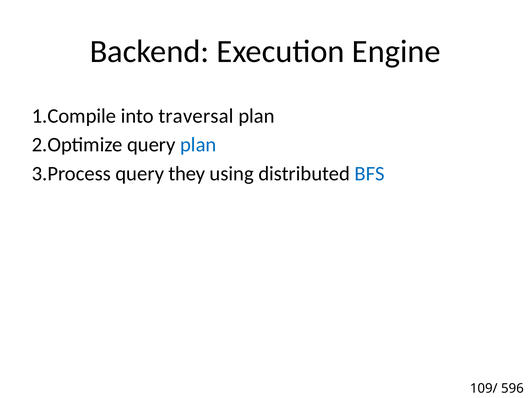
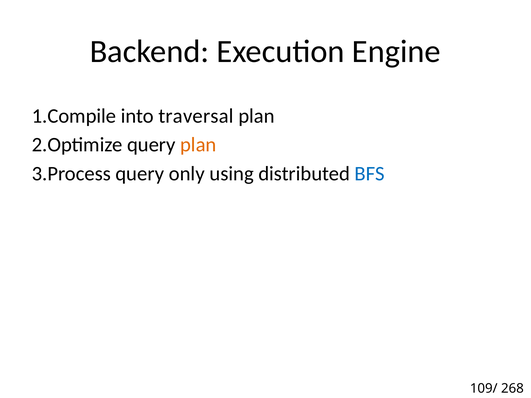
plan at (198, 145) colour: blue -> orange
they: they -> only
596: 596 -> 268
